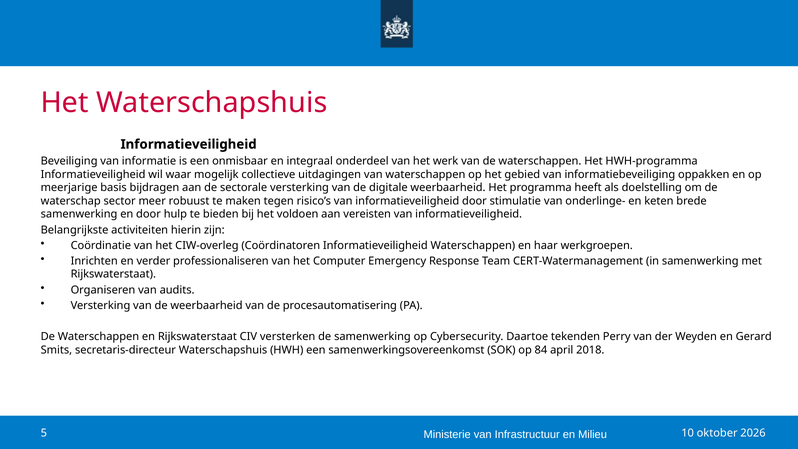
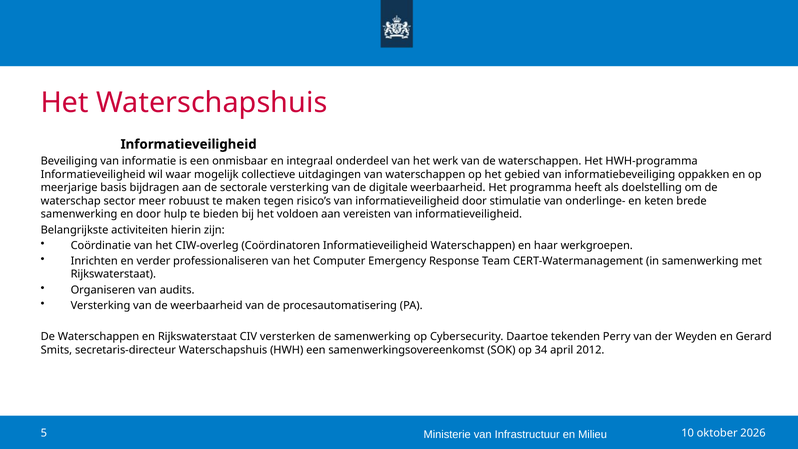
84: 84 -> 34
2018: 2018 -> 2012
